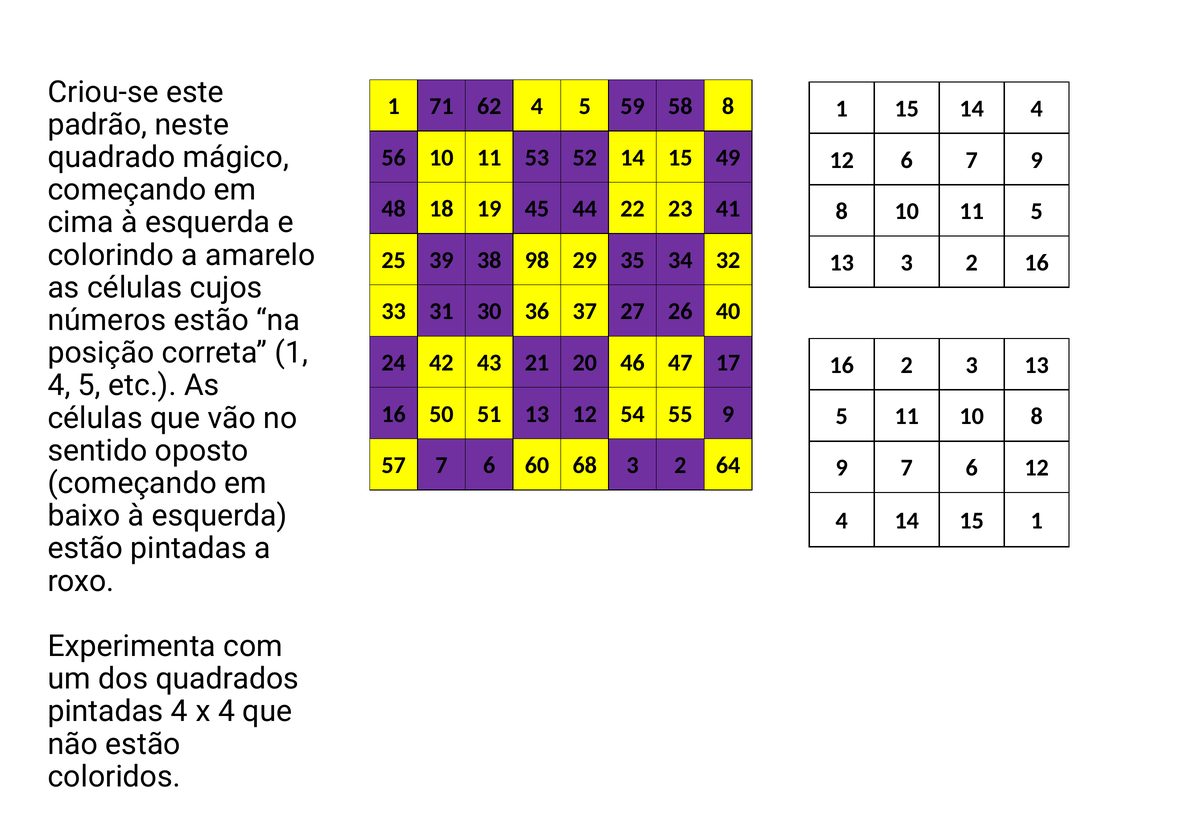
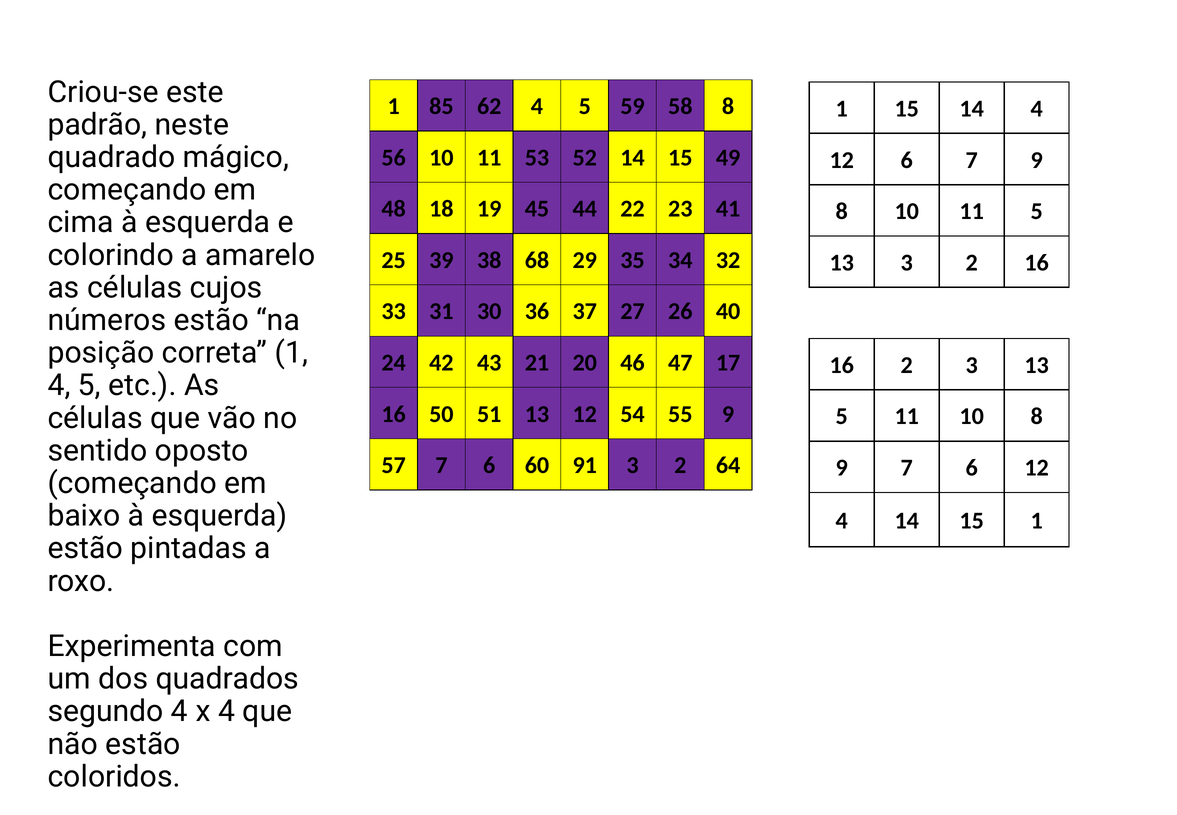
71: 71 -> 85
98: 98 -> 68
68: 68 -> 91
pintadas at (106, 711): pintadas -> segundo
